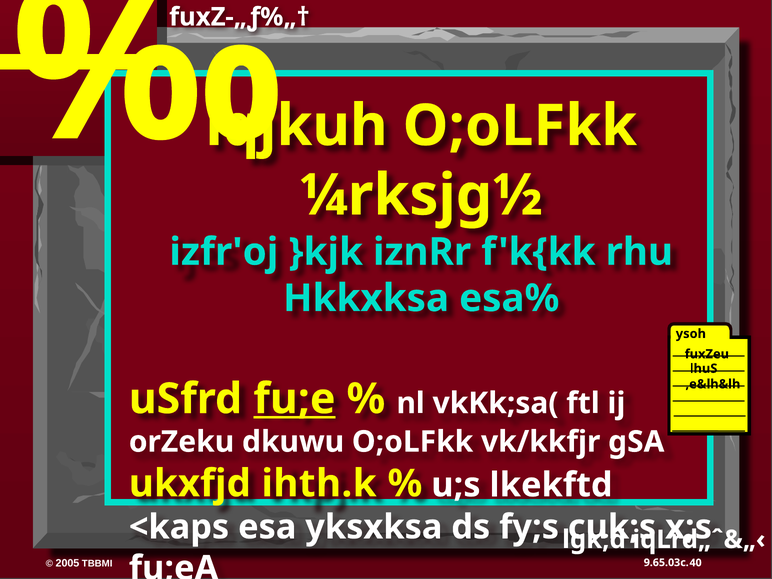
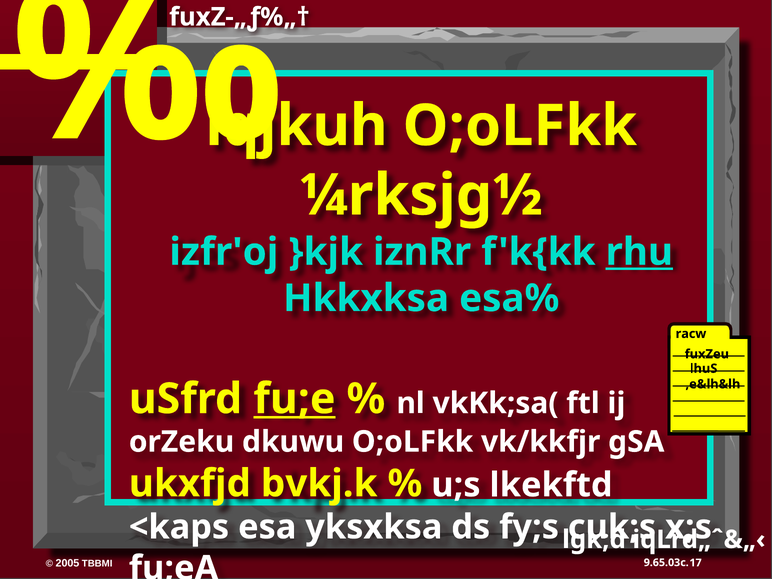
rhu underline: none -> present
ysoh: ysoh -> racw
ihth.k: ihth.k -> bvkj.k
40 at (696, 563): 40 -> 17
